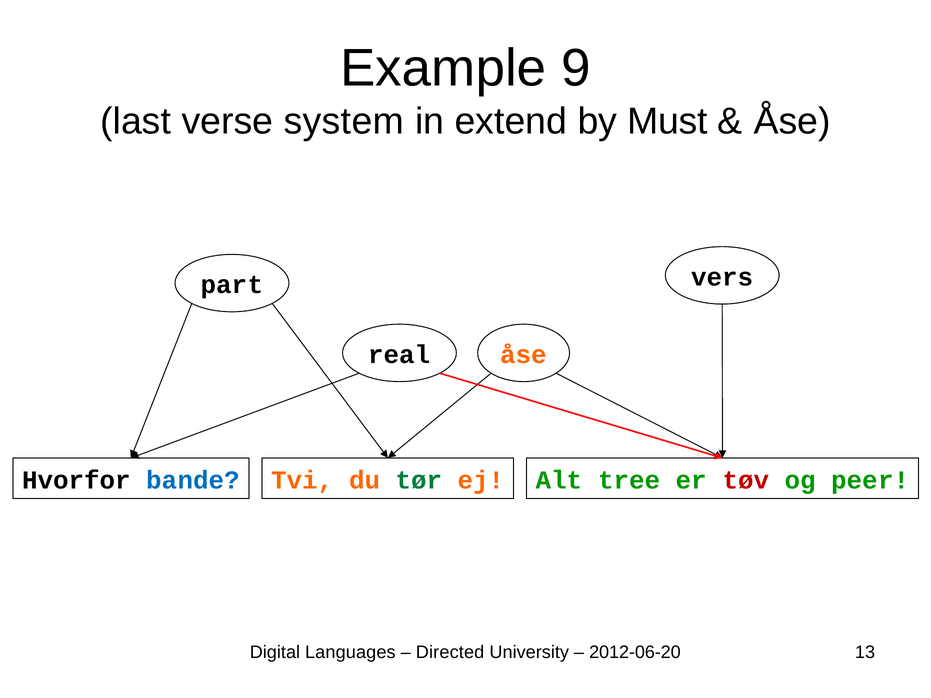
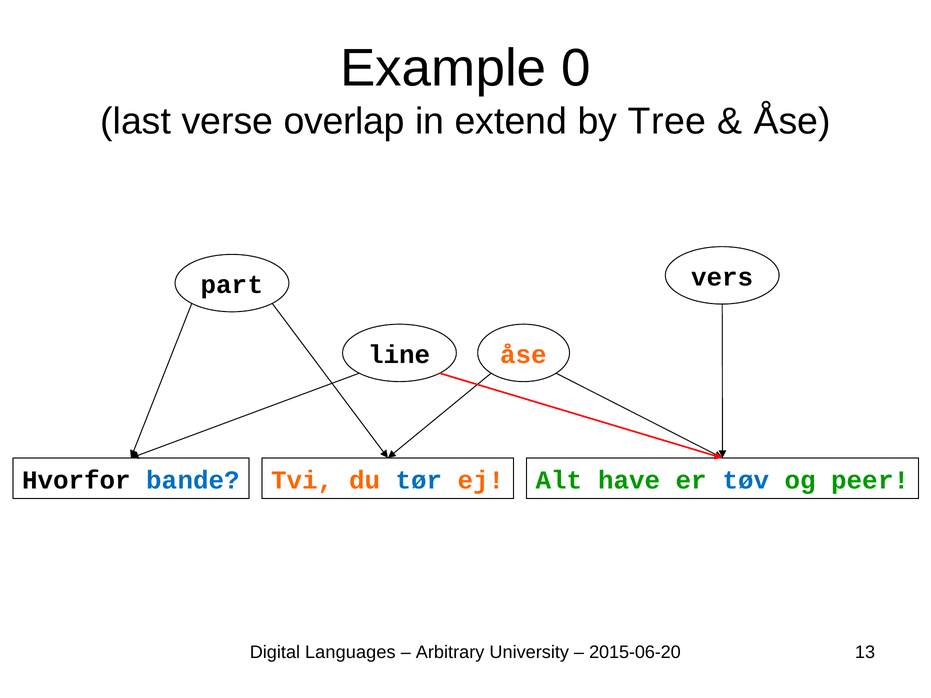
9: 9 -> 0
system: system -> overlap
Must: Must -> Tree
real: real -> line
tør colour: green -> blue
tree: tree -> have
tøv colour: red -> blue
Directed: Directed -> Arbitrary
2012-06-20: 2012-06-20 -> 2015-06-20
